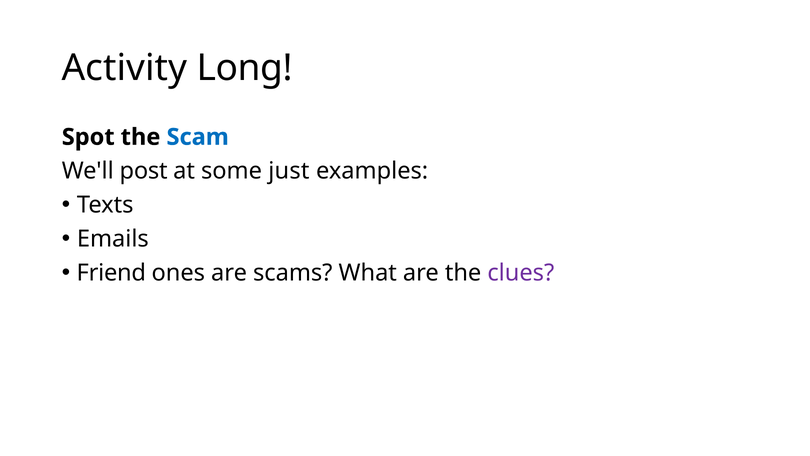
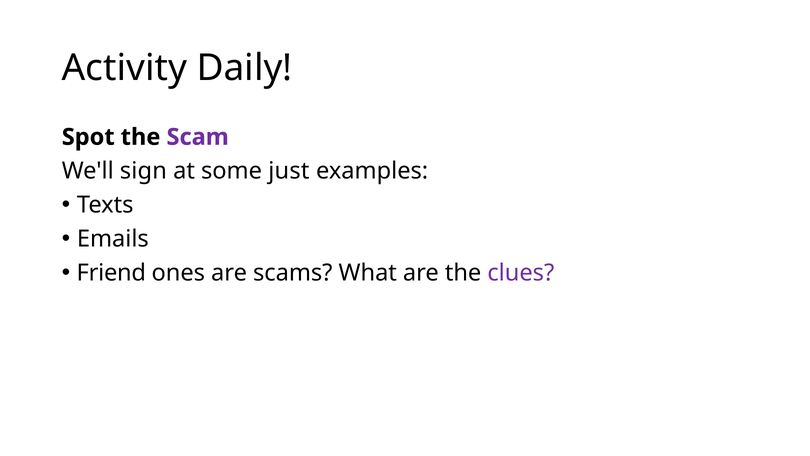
Long: Long -> Daily
Scam colour: blue -> purple
post: post -> sign
